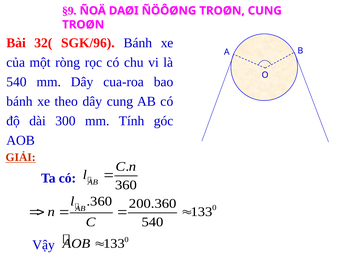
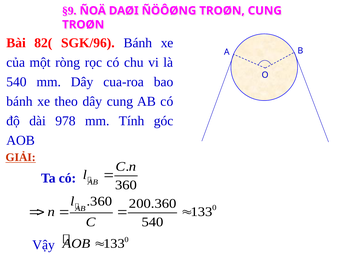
32(: 32( -> 82(
300: 300 -> 978
